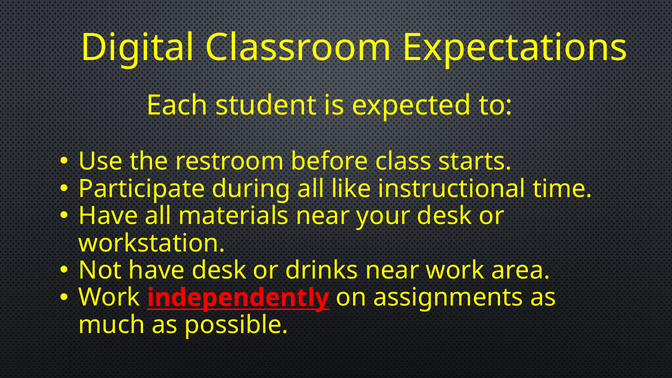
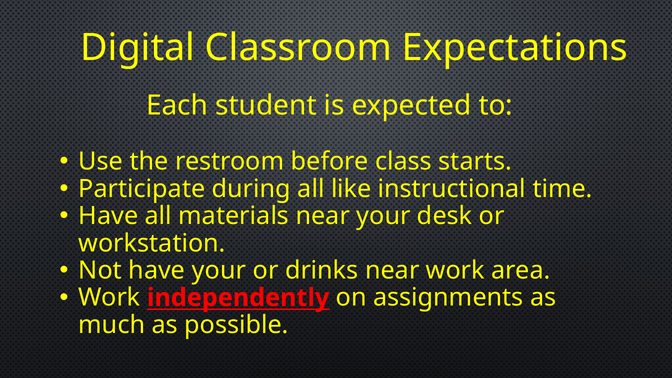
have desk: desk -> your
